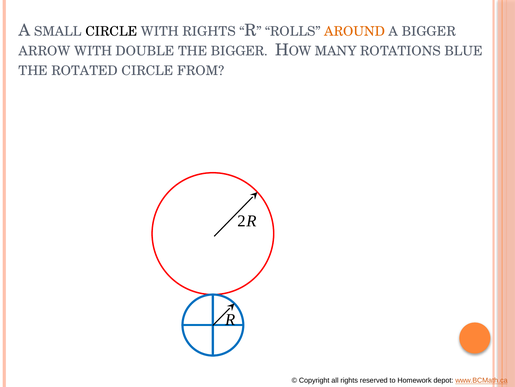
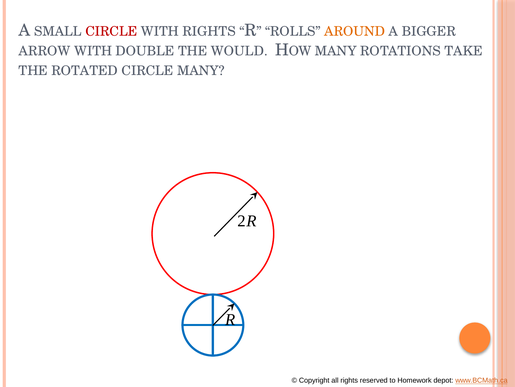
CIRCLE at (111, 31) colour: black -> red
THE BIGGER: BIGGER -> WOULD
BLUE: BLUE -> TAKE
CIRCLE FROM: FROM -> MANY
